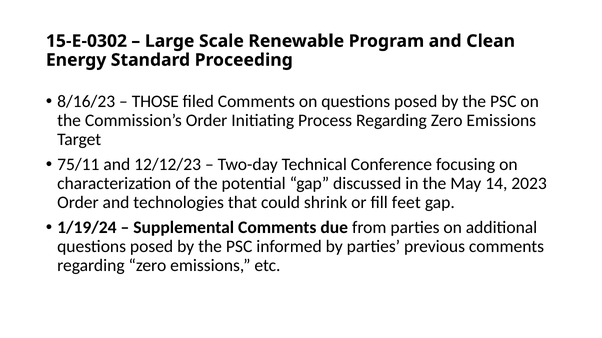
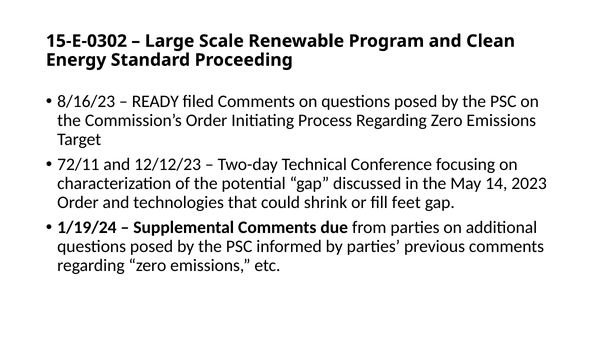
THOSE: THOSE -> READY
75/11: 75/11 -> 72/11
